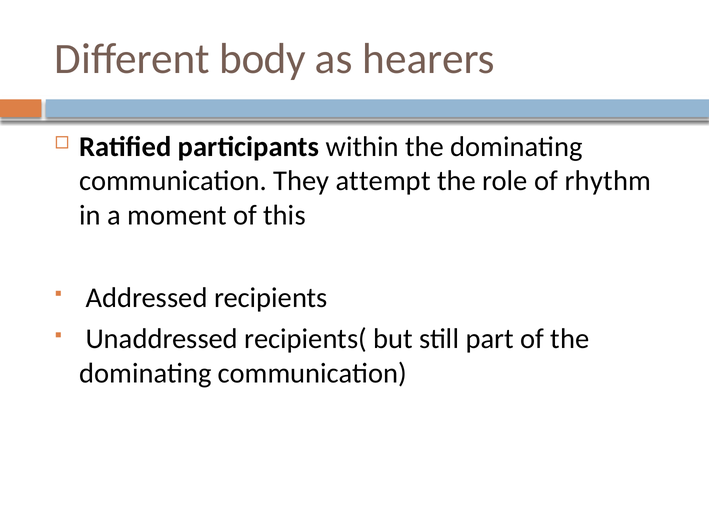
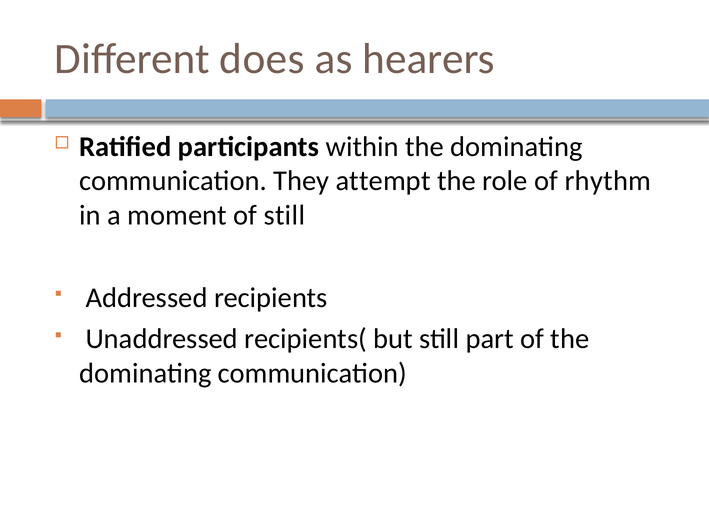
body: body -> does
of this: this -> still
